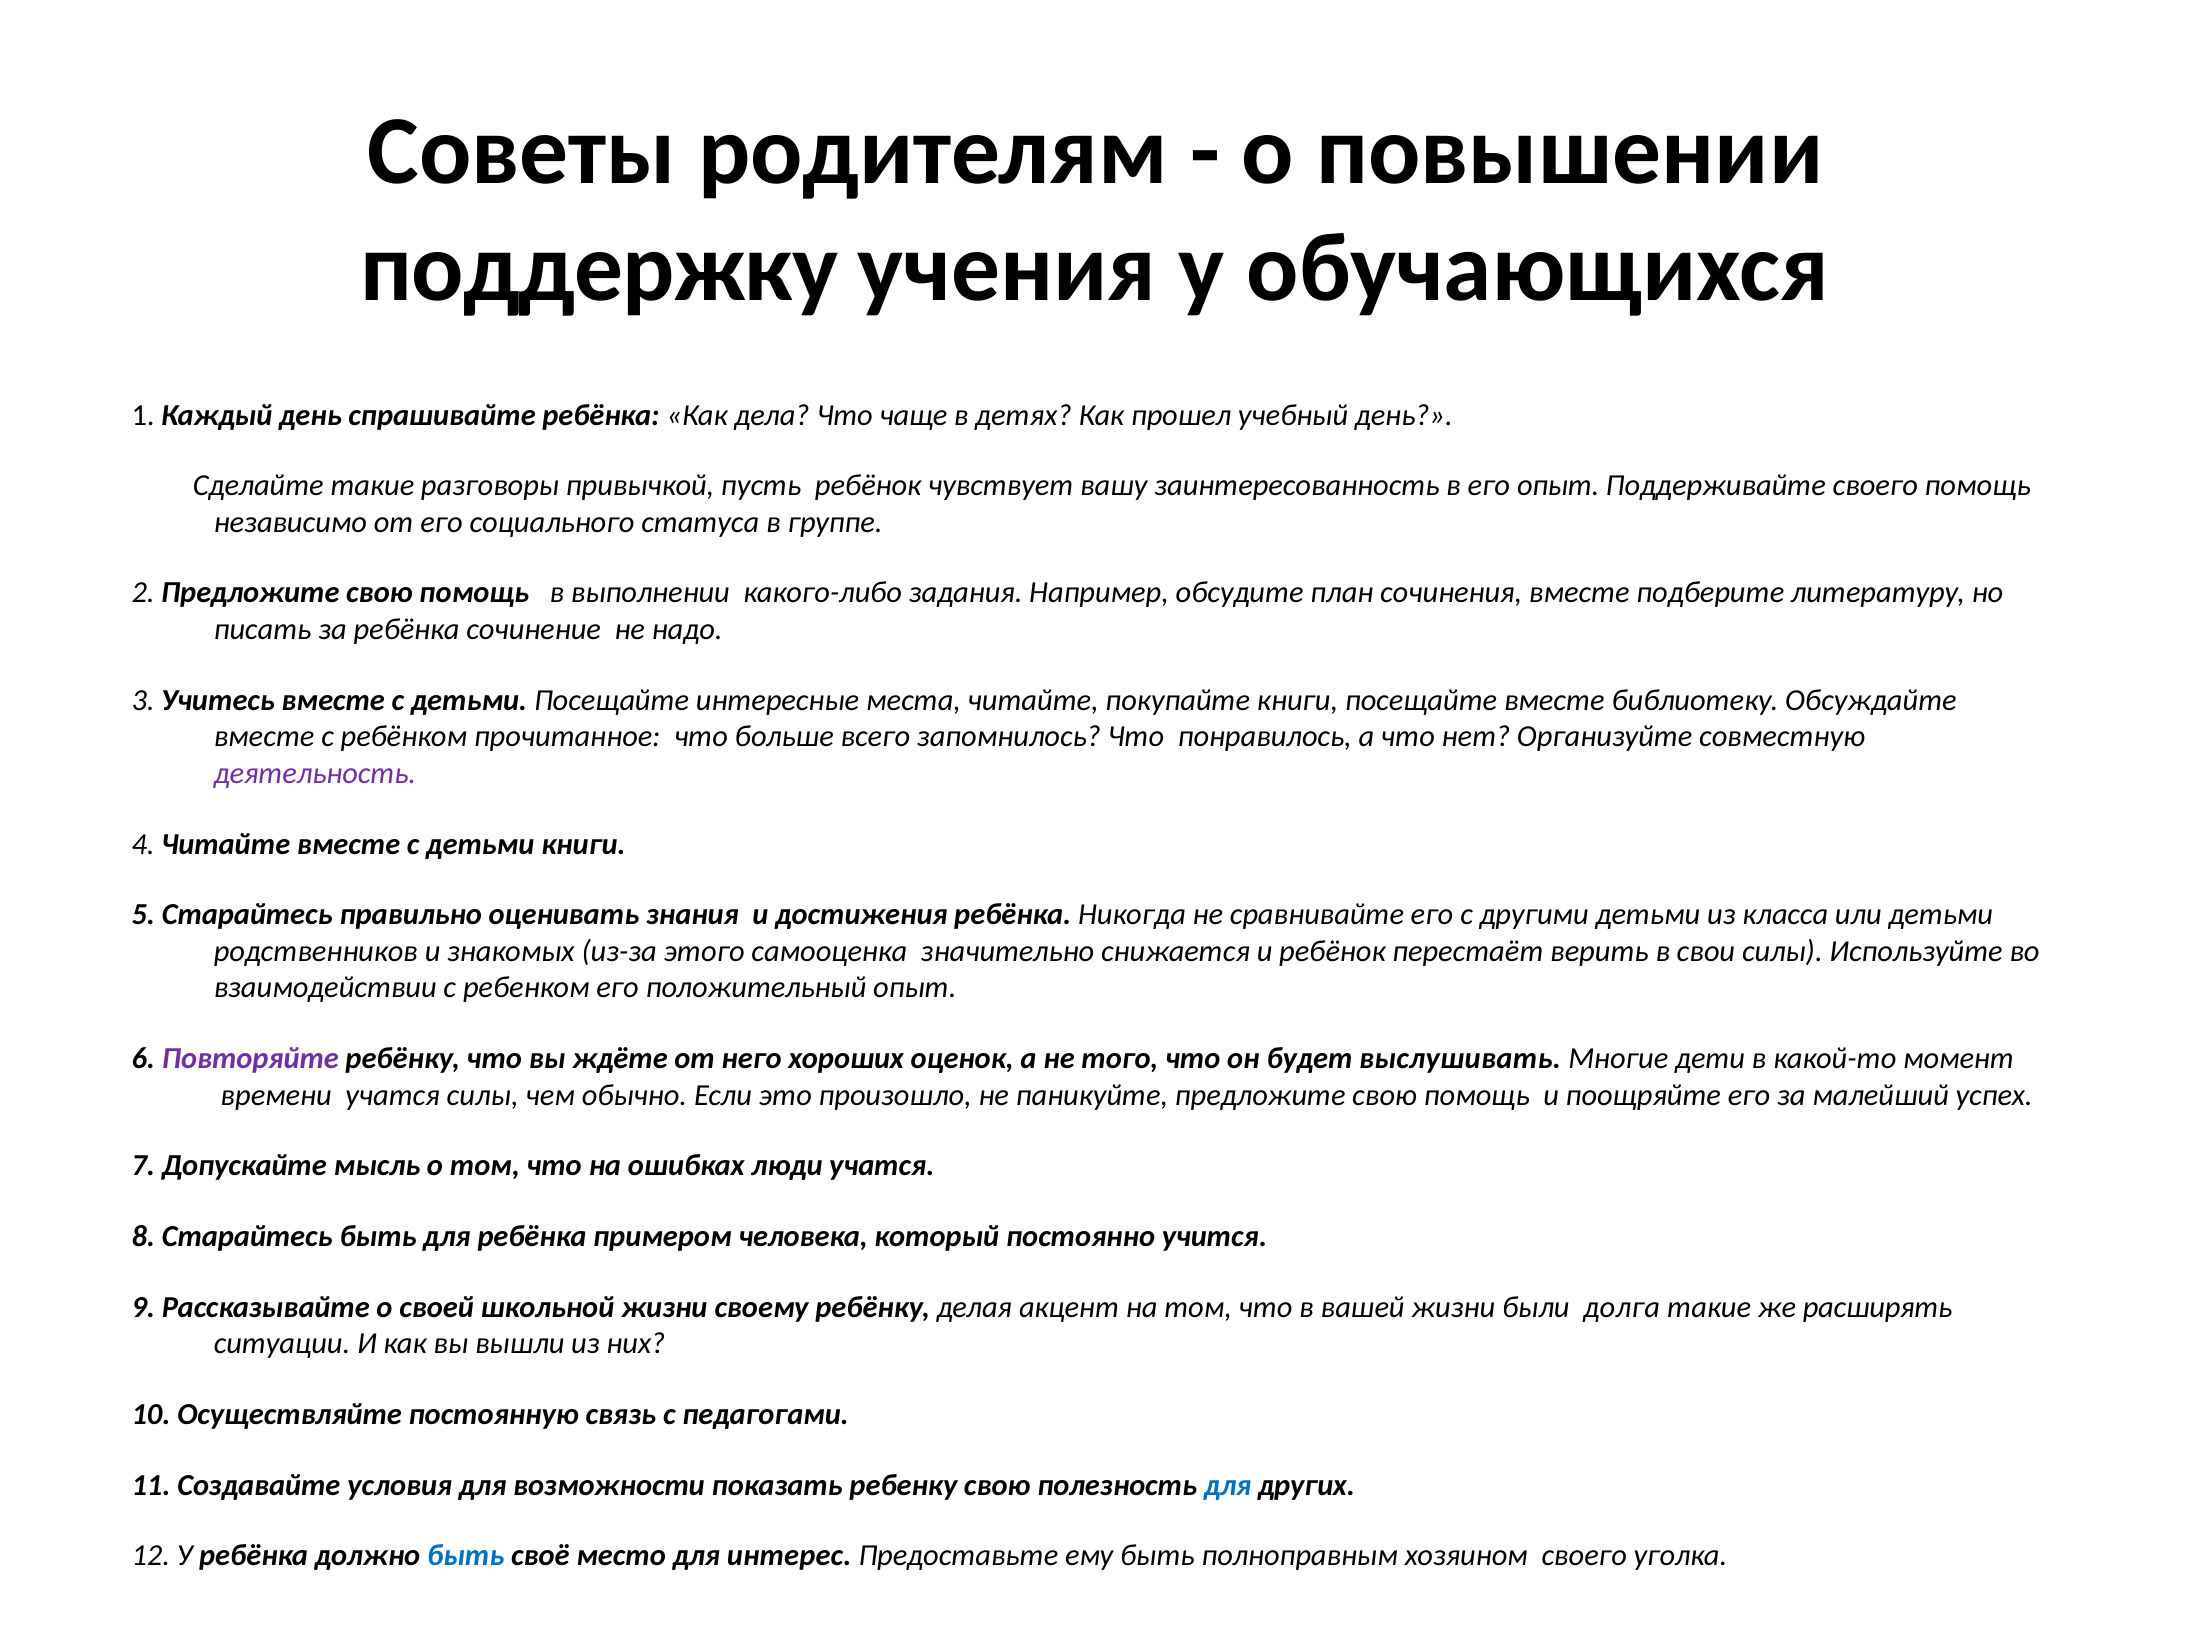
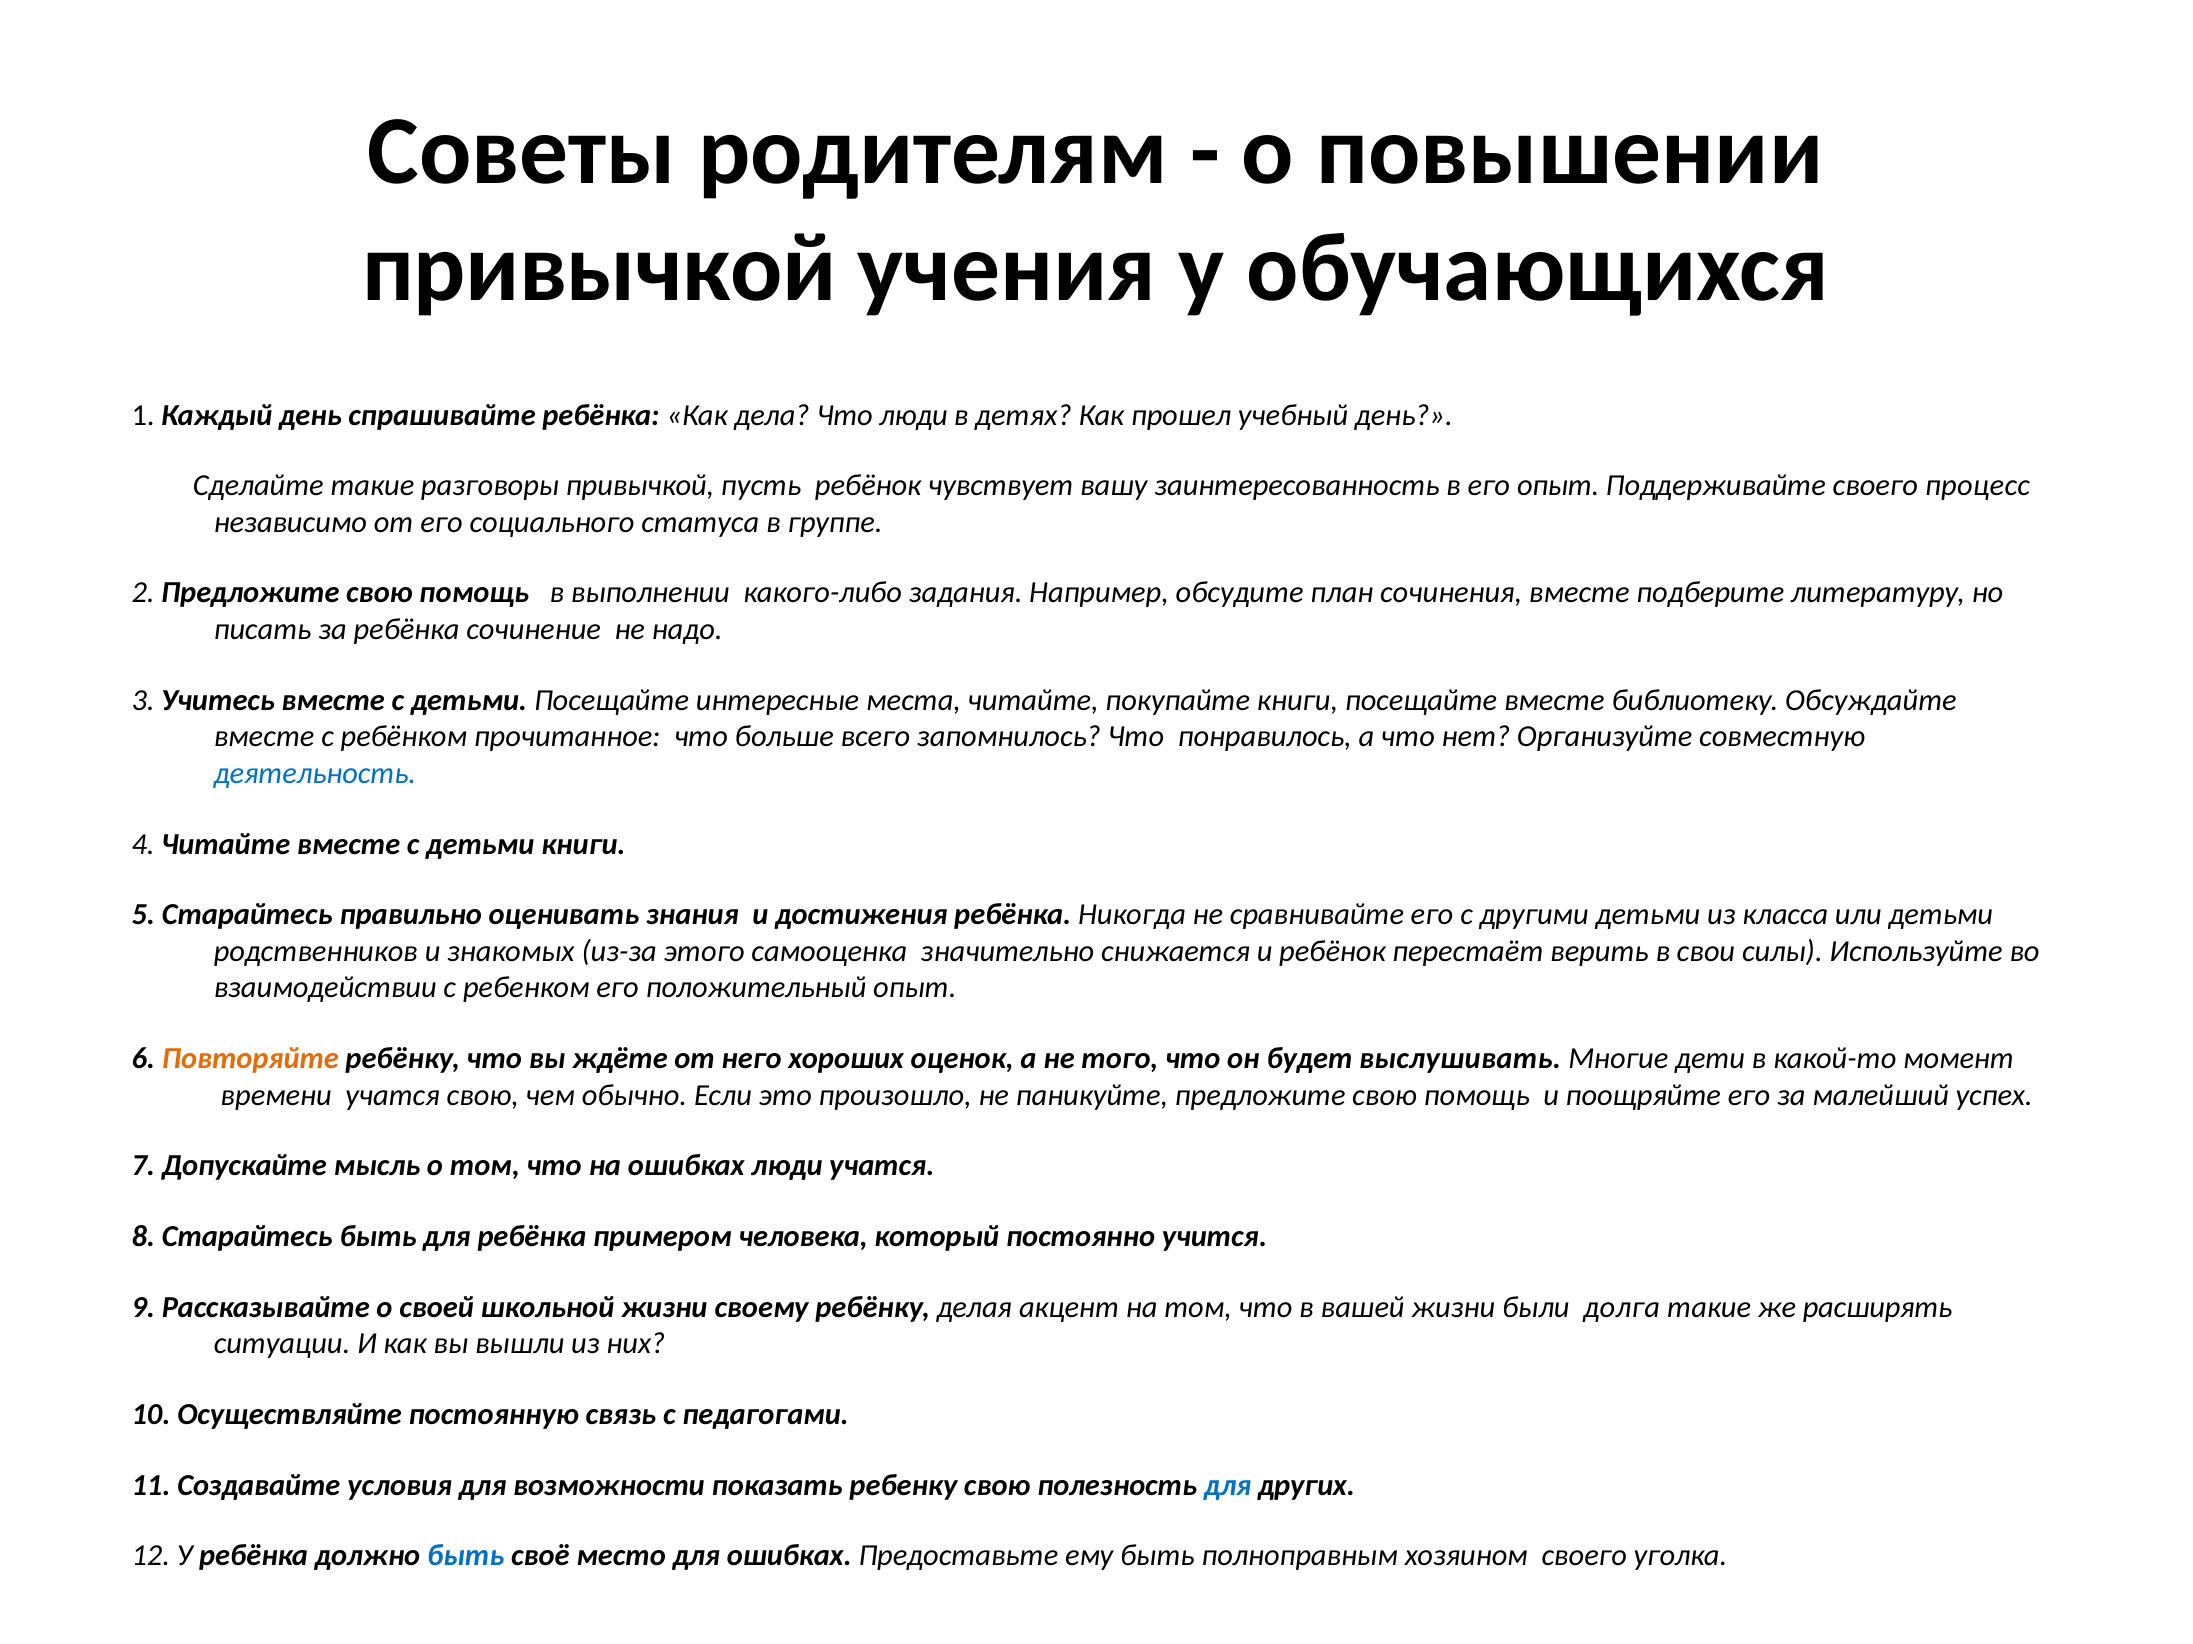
поддержку at (599, 268): поддержку -> привычкой
Что чаще: чаще -> люди
своего помощь: помощь -> процесс
деятельность colour: purple -> blue
Повторяйте colour: purple -> orange
учатся силы: силы -> свою
для интерес: интерес -> ошибках
